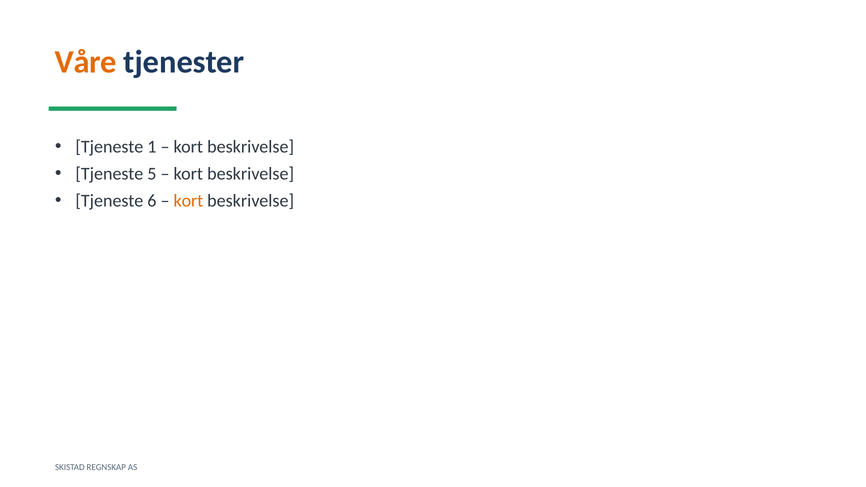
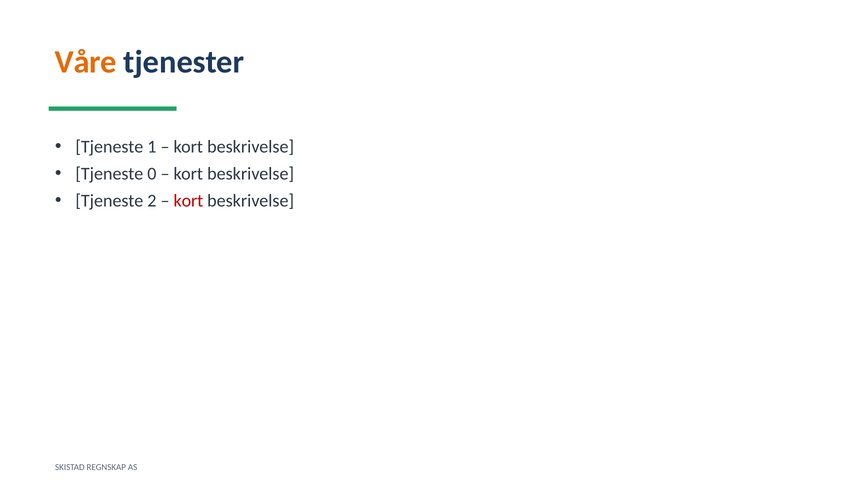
5: 5 -> 0
6: 6 -> 2
kort at (188, 201) colour: orange -> red
